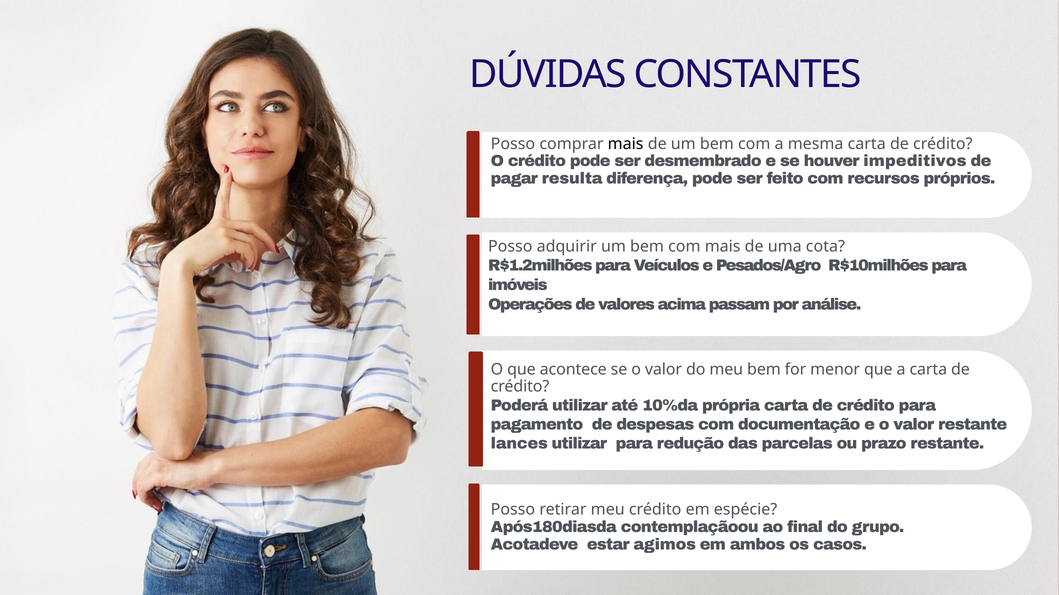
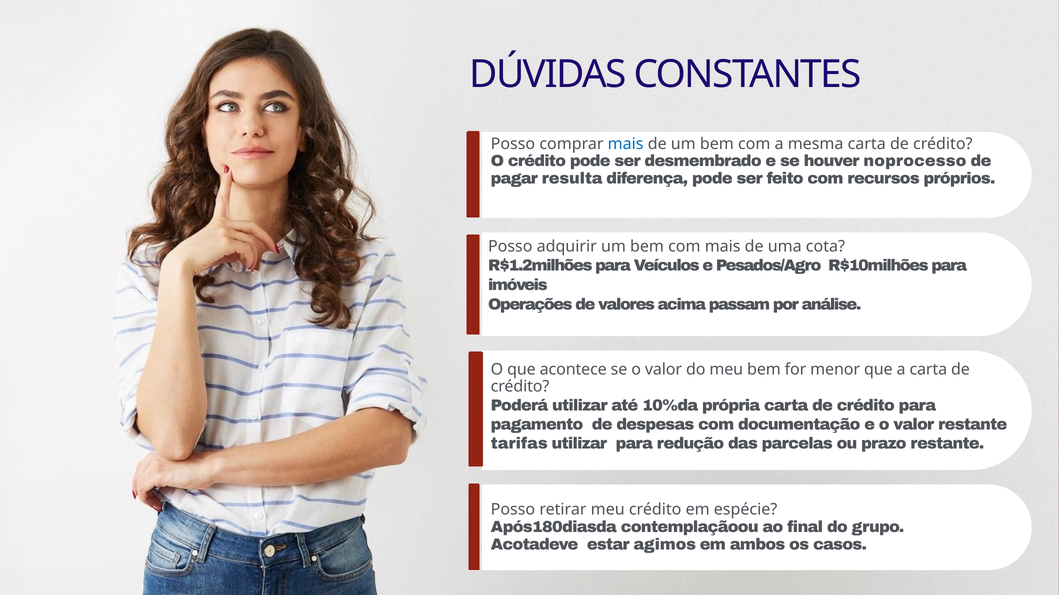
mais at (626, 144) colour: black -> blue
impeditivos: impeditivos -> noprocesso
lances: lances -> tarifas
